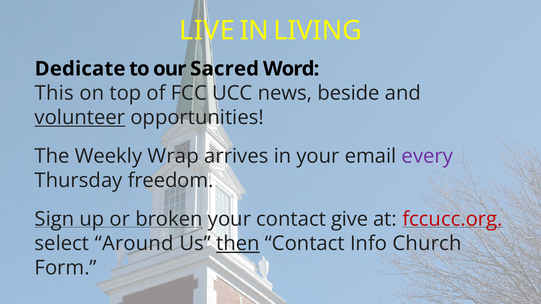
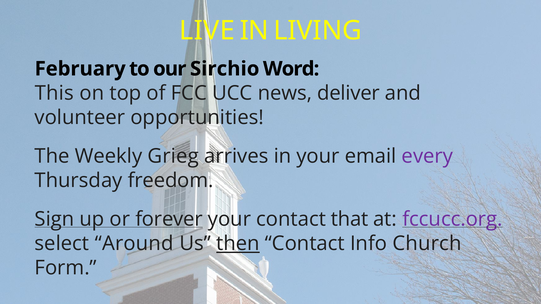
Dedicate: Dedicate -> February
Sacred: Sacred -> Sirchio
beside: beside -> deliver
volunteer underline: present -> none
Wrap: Wrap -> Grieg
broken: broken -> forever
give: give -> that
fccucc.org colour: red -> purple
